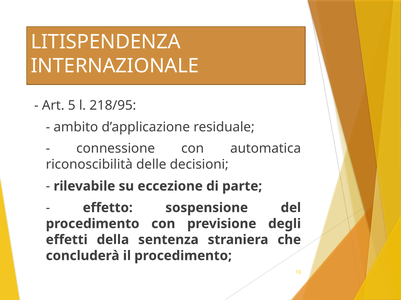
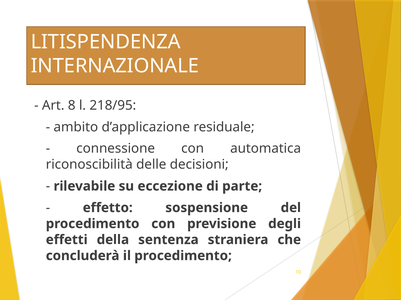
5: 5 -> 8
